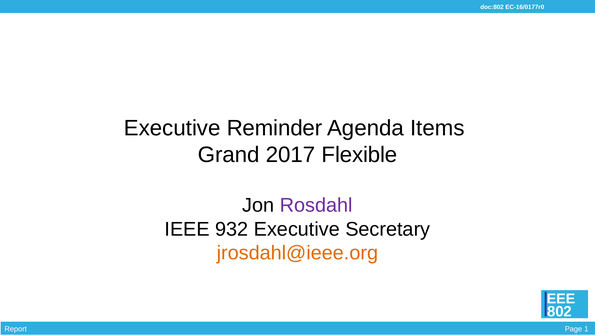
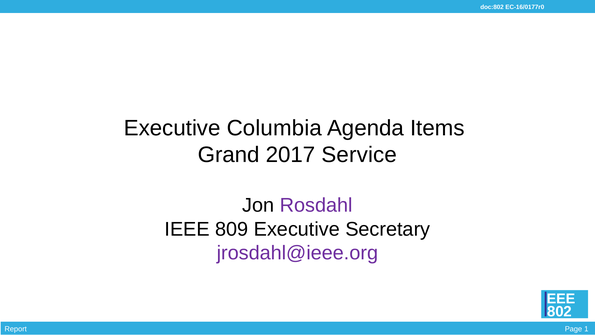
Reminder: Reminder -> Columbia
Flexible: Flexible -> Service
932: 932 -> 809
jrosdahl@ieee.org colour: orange -> purple
